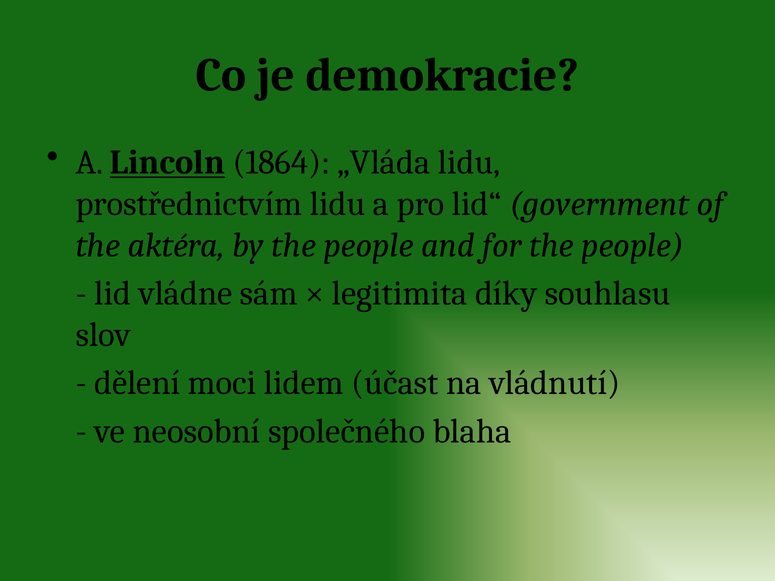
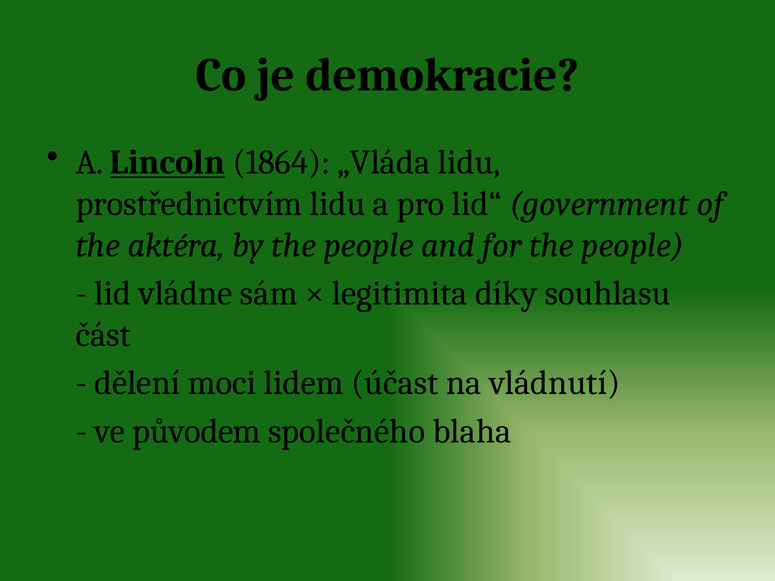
slov: slov -> část
neosobní: neosobní -> původem
